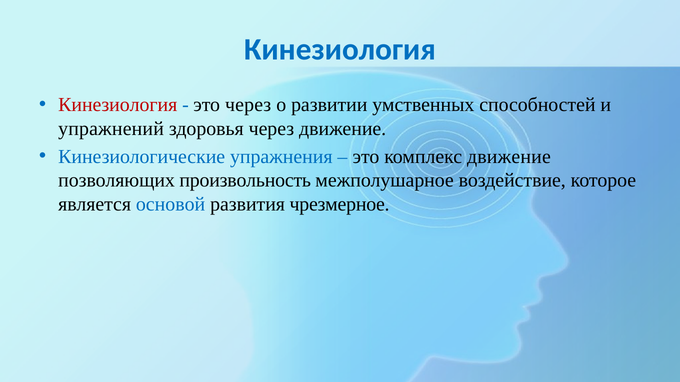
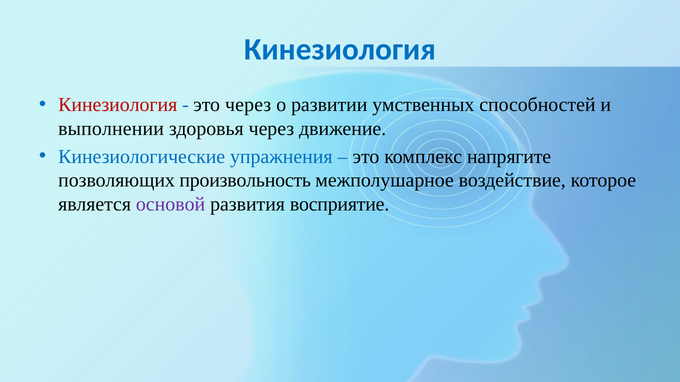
упражнений: упражнений -> выполнении
комплекс движение: движение -> напрягите
основой colour: blue -> purple
чрезмерное: чрезмерное -> восприятие
